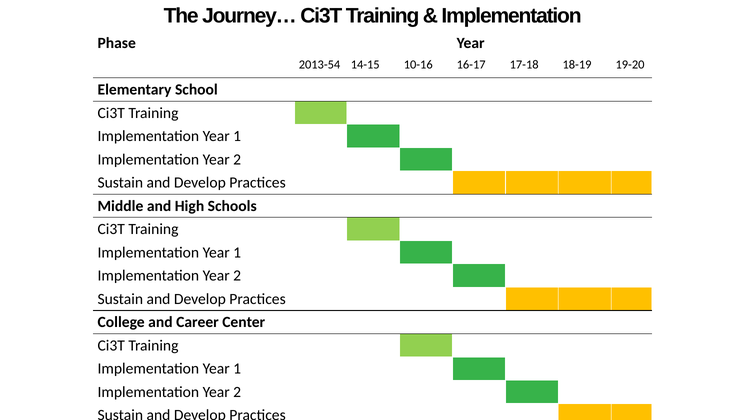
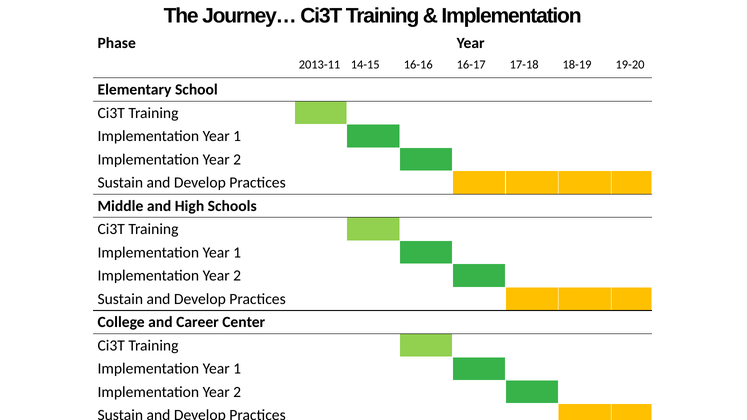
2013-54: 2013-54 -> 2013-11
10-16: 10-16 -> 16-16
